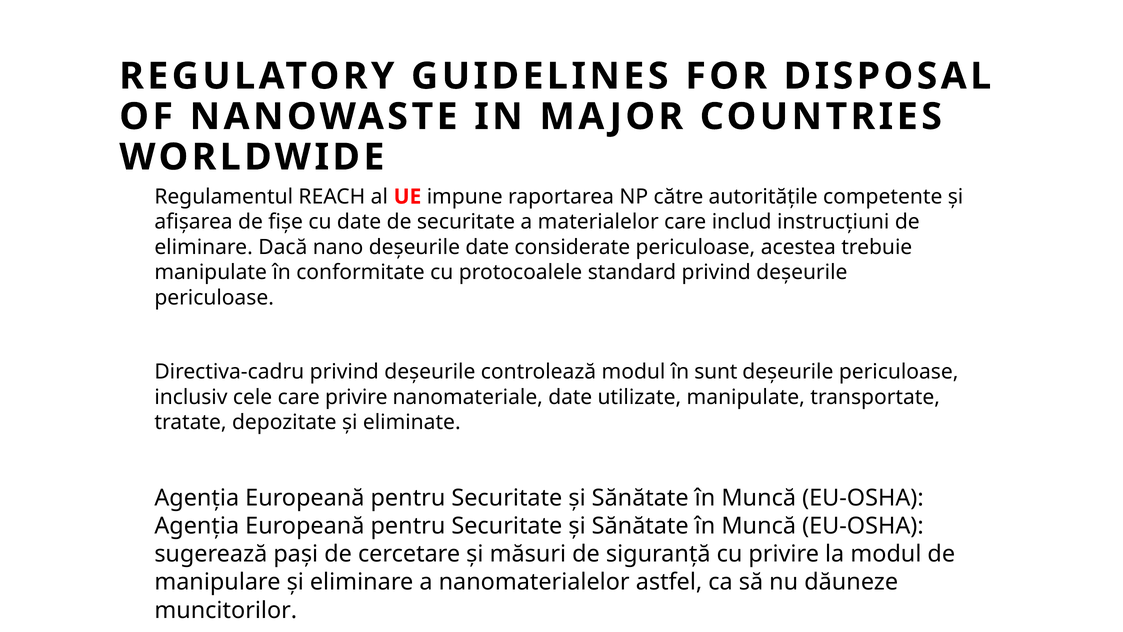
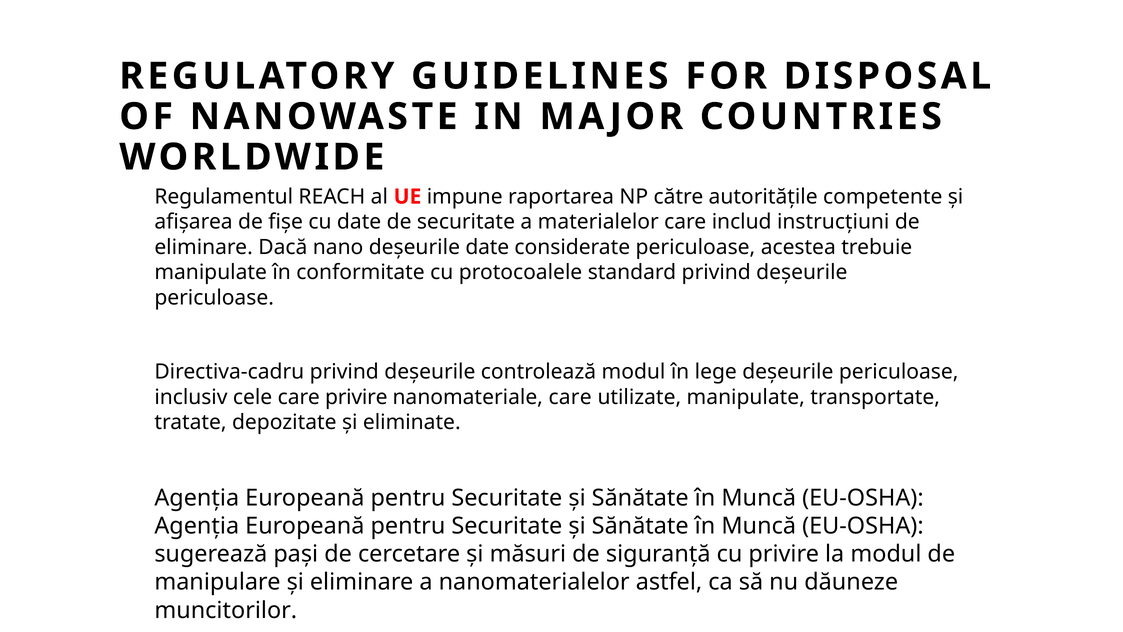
sunt: sunt -> lege
nanomateriale date: date -> care
